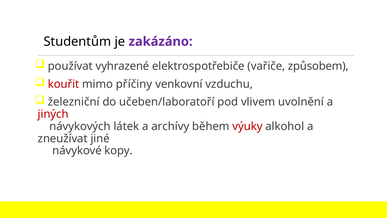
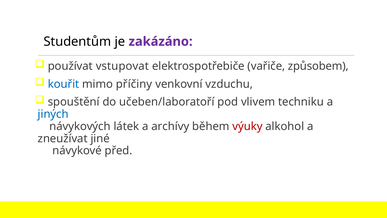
vyhrazené: vyhrazené -> vstupovat
kouřit colour: red -> blue
železniční: železniční -> spouštění
uvolnění: uvolnění -> techniku
jiných colour: red -> blue
kopy: kopy -> před
